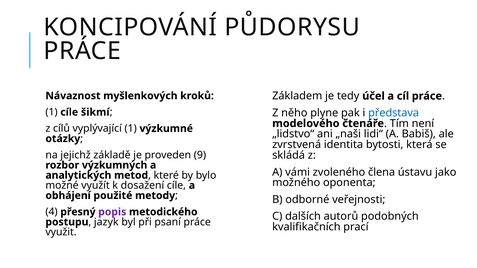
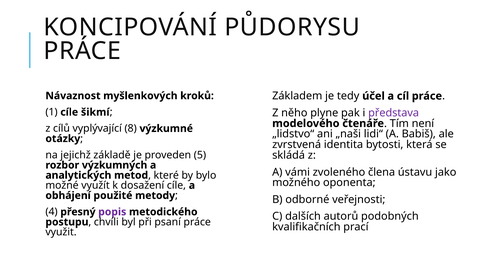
představa colour: blue -> purple
vyplývající 1: 1 -> 8
9: 9 -> 5
jazyk: jazyk -> chvíli
